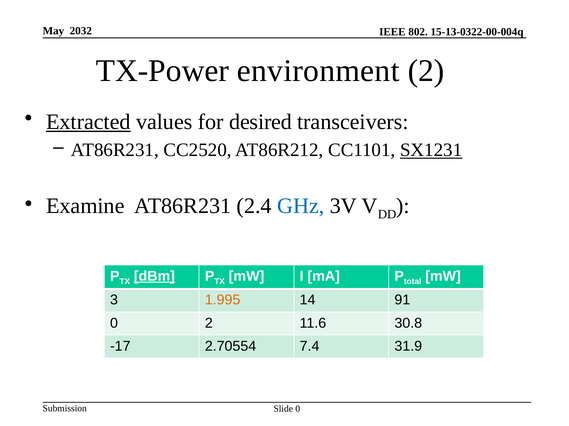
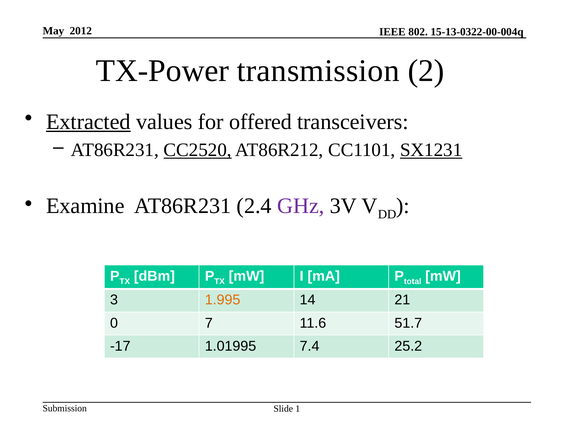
2032: 2032 -> 2012
environment: environment -> transmission
desired: desired -> offered
CC2520 underline: none -> present
GHz colour: blue -> purple
dBm underline: present -> none
91: 91 -> 21
0 2: 2 -> 7
30.8: 30.8 -> 51.7
2.70554: 2.70554 -> 1.01995
31.9: 31.9 -> 25.2
Slide 0: 0 -> 1
